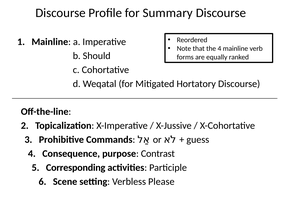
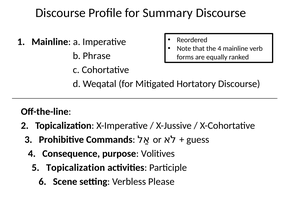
Should: Should -> Phrase
Contrast: Contrast -> Volitives
Corresponding at (76, 167): Corresponding -> Topicalization
